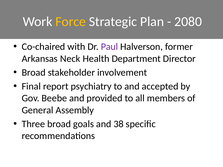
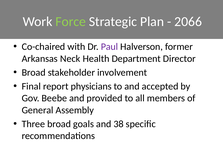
Force colour: yellow -> light green
2080: 2080 -> 2066
psychiatry: psychiatry -> physicians
